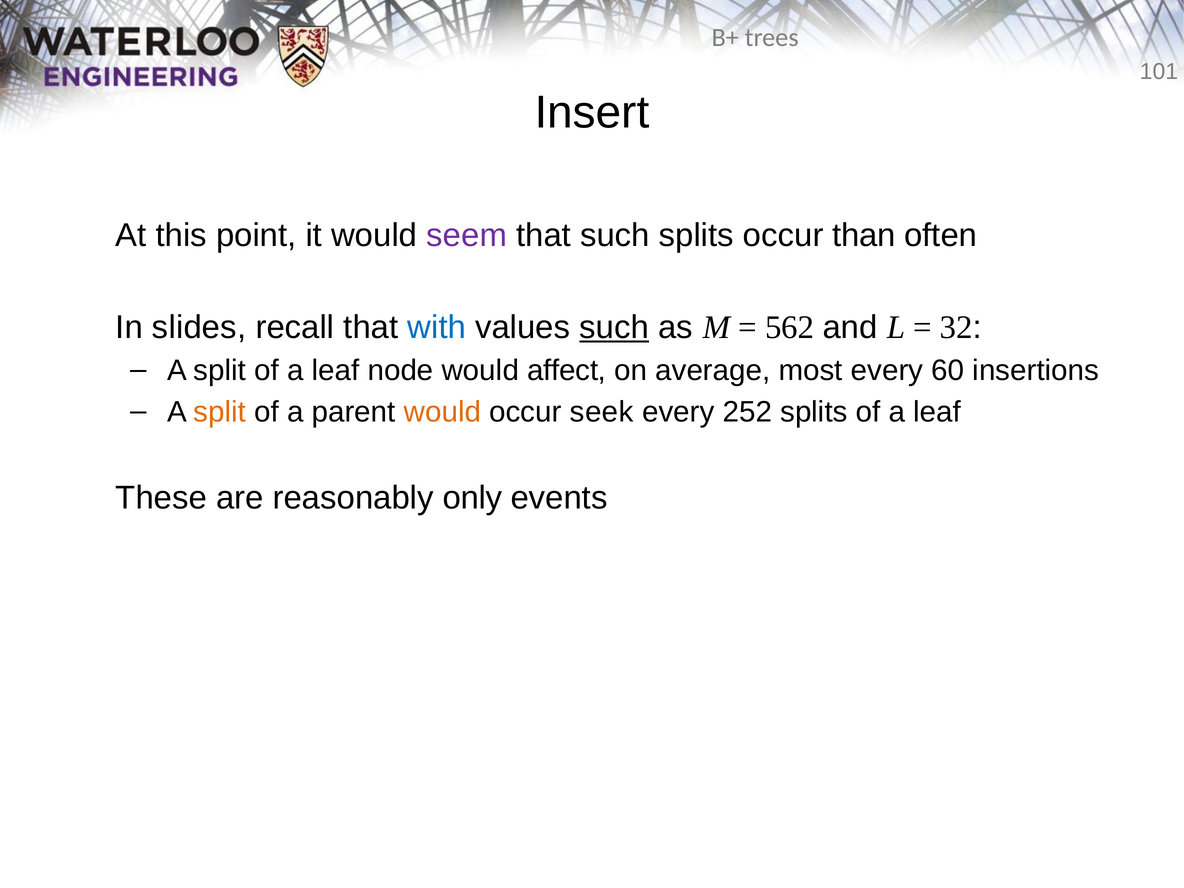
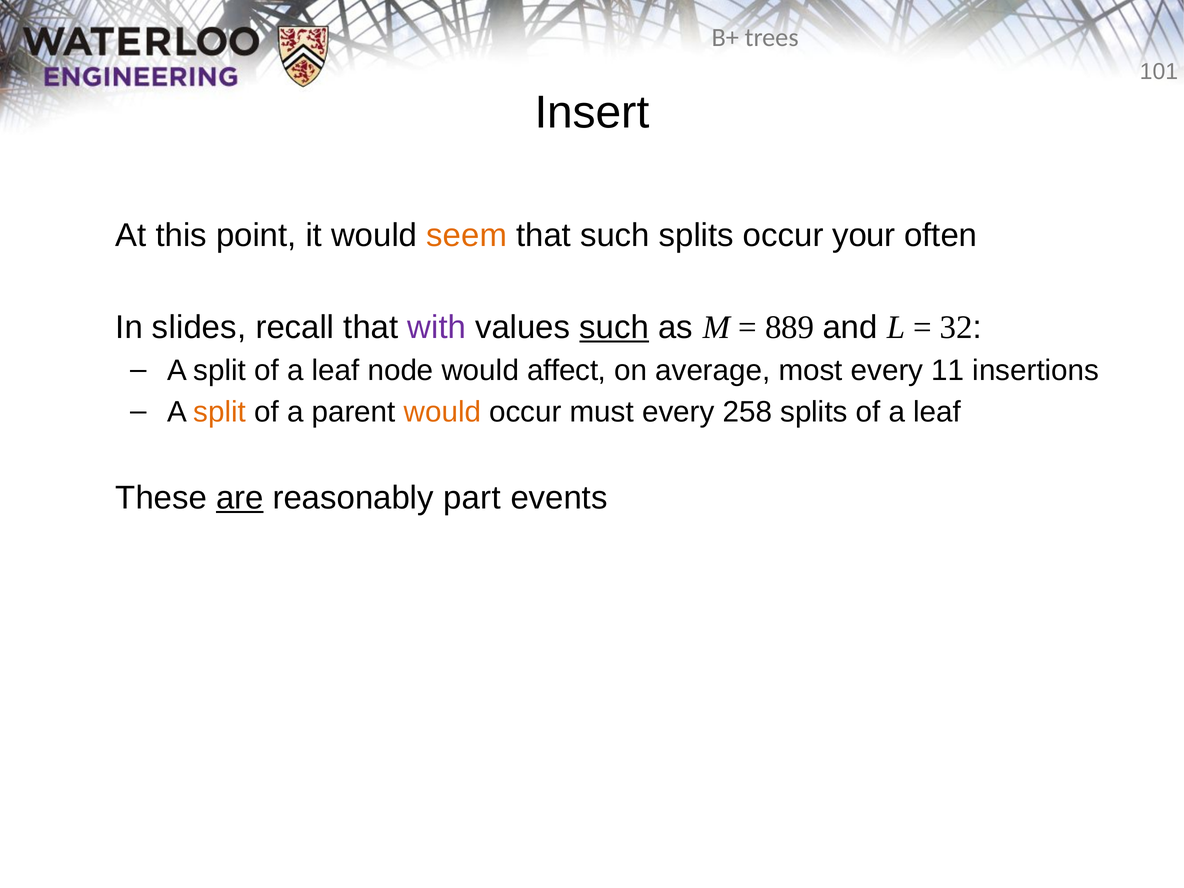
seem colour: purple -> orange
than: than -> your
with colour: blue -> purple
562: 562 -> 889
60: 60 -> 11
seek: seek -> must
252: 252 -> 258
are underline: none -> present
only: only -> part
